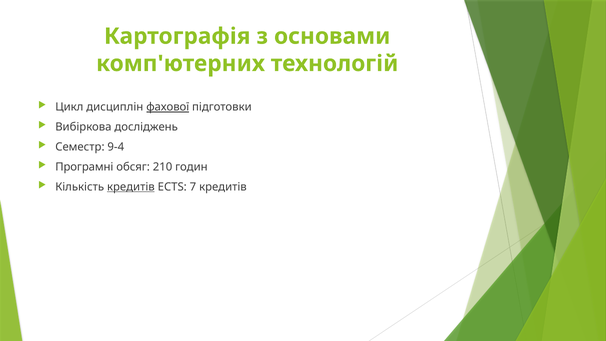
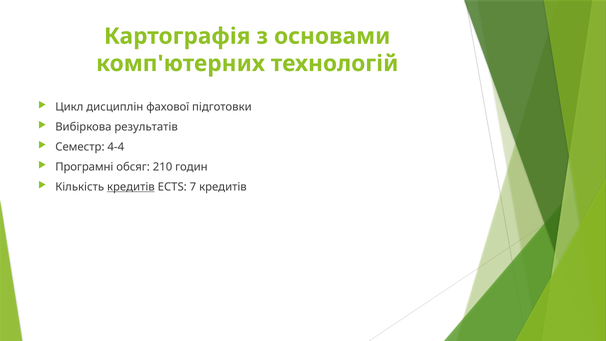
фахової underline: present -> none
досліджень: досліджень -> результатів
9-4: 9-4 -> 4-4
